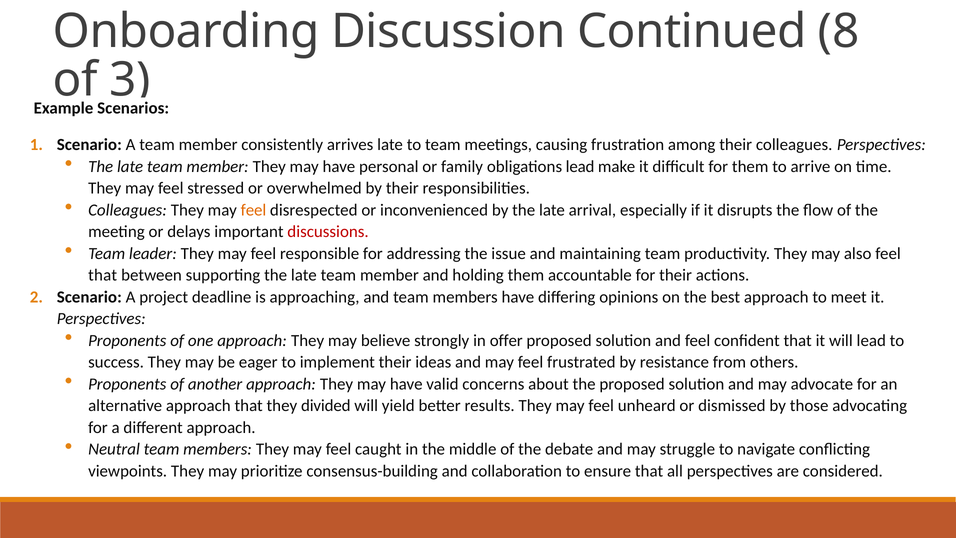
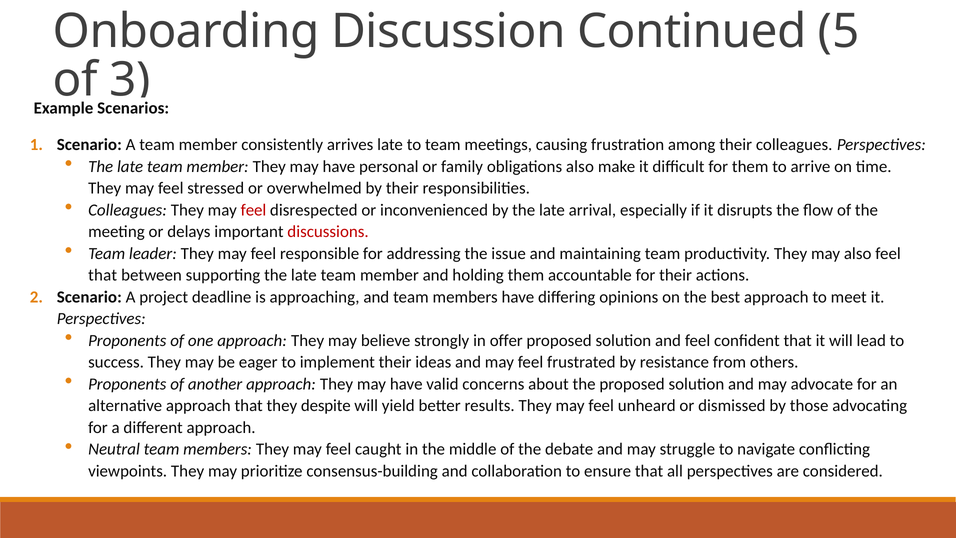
8: 8 -> 5
obligations lead: lead -> also
feel at (254, 210) colour: orange -> red
divided: divided -> despite
